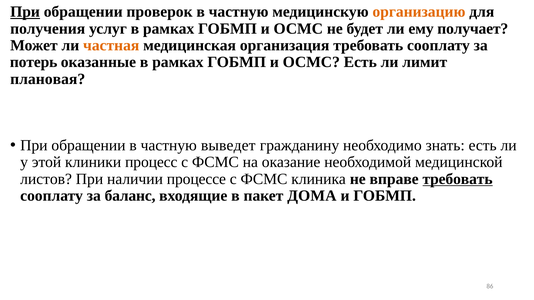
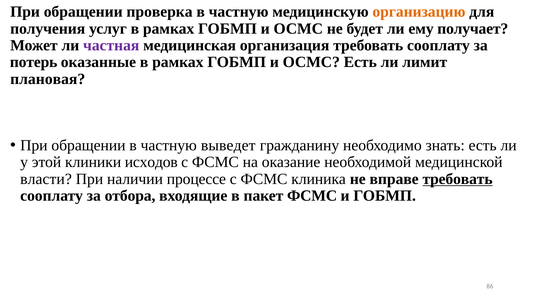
При at (25, 12) underline: present -> none
проверок: проверок -> проверка
частная colour: orange -> purple
процесс: процесс -> исходов
листов: листов -> власти
баланс: баланс -> отбора
пакет ДОМА: ДОМА -> ФСМС
